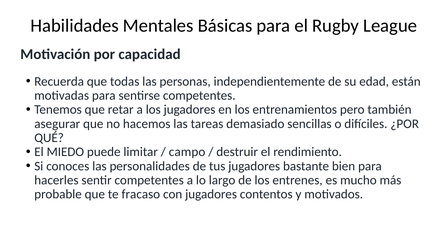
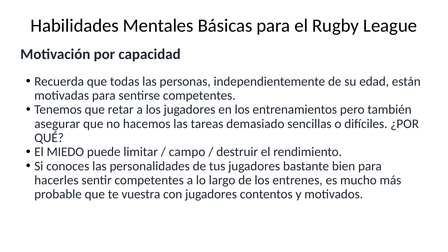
fracaso: fracaso -> vuestra
